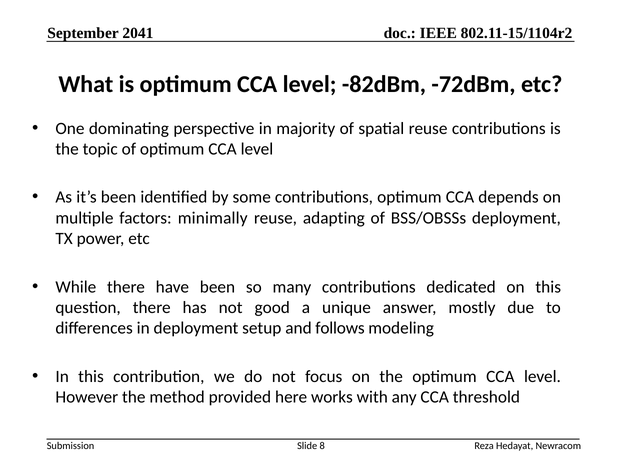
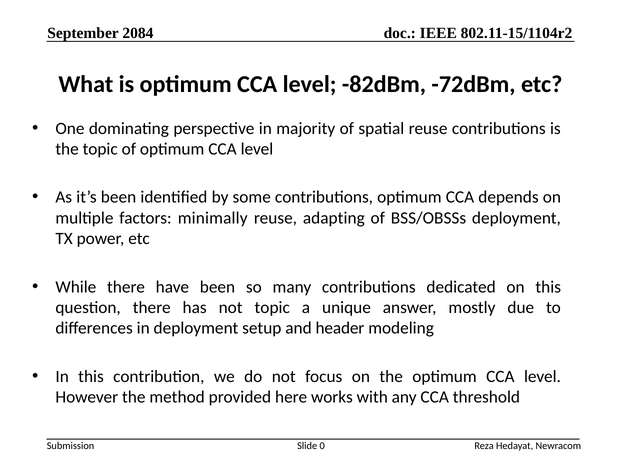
2041: 2041 -> 2084
not good: good -> topic
follows: follows -> header
8: 8 -> 0
